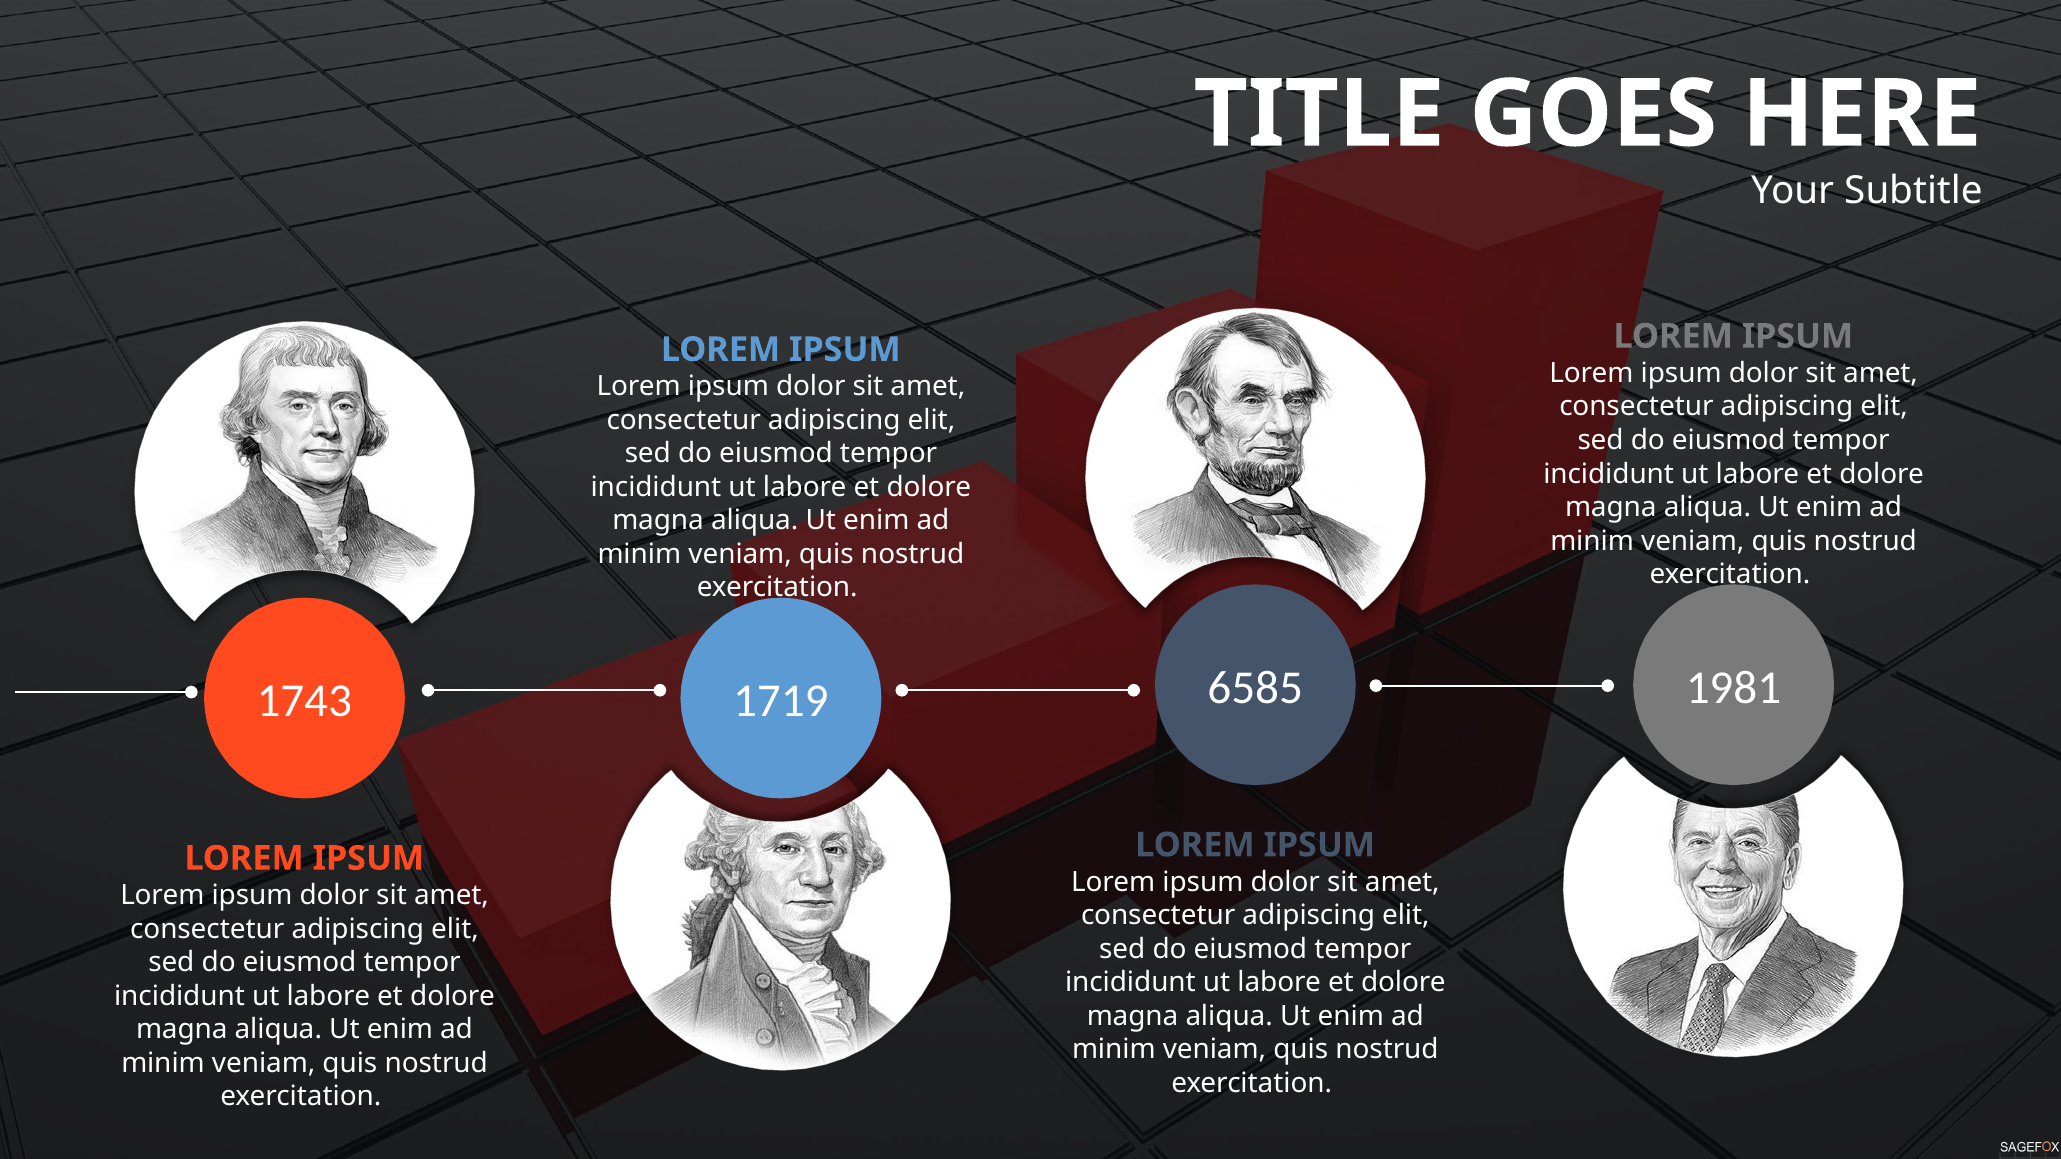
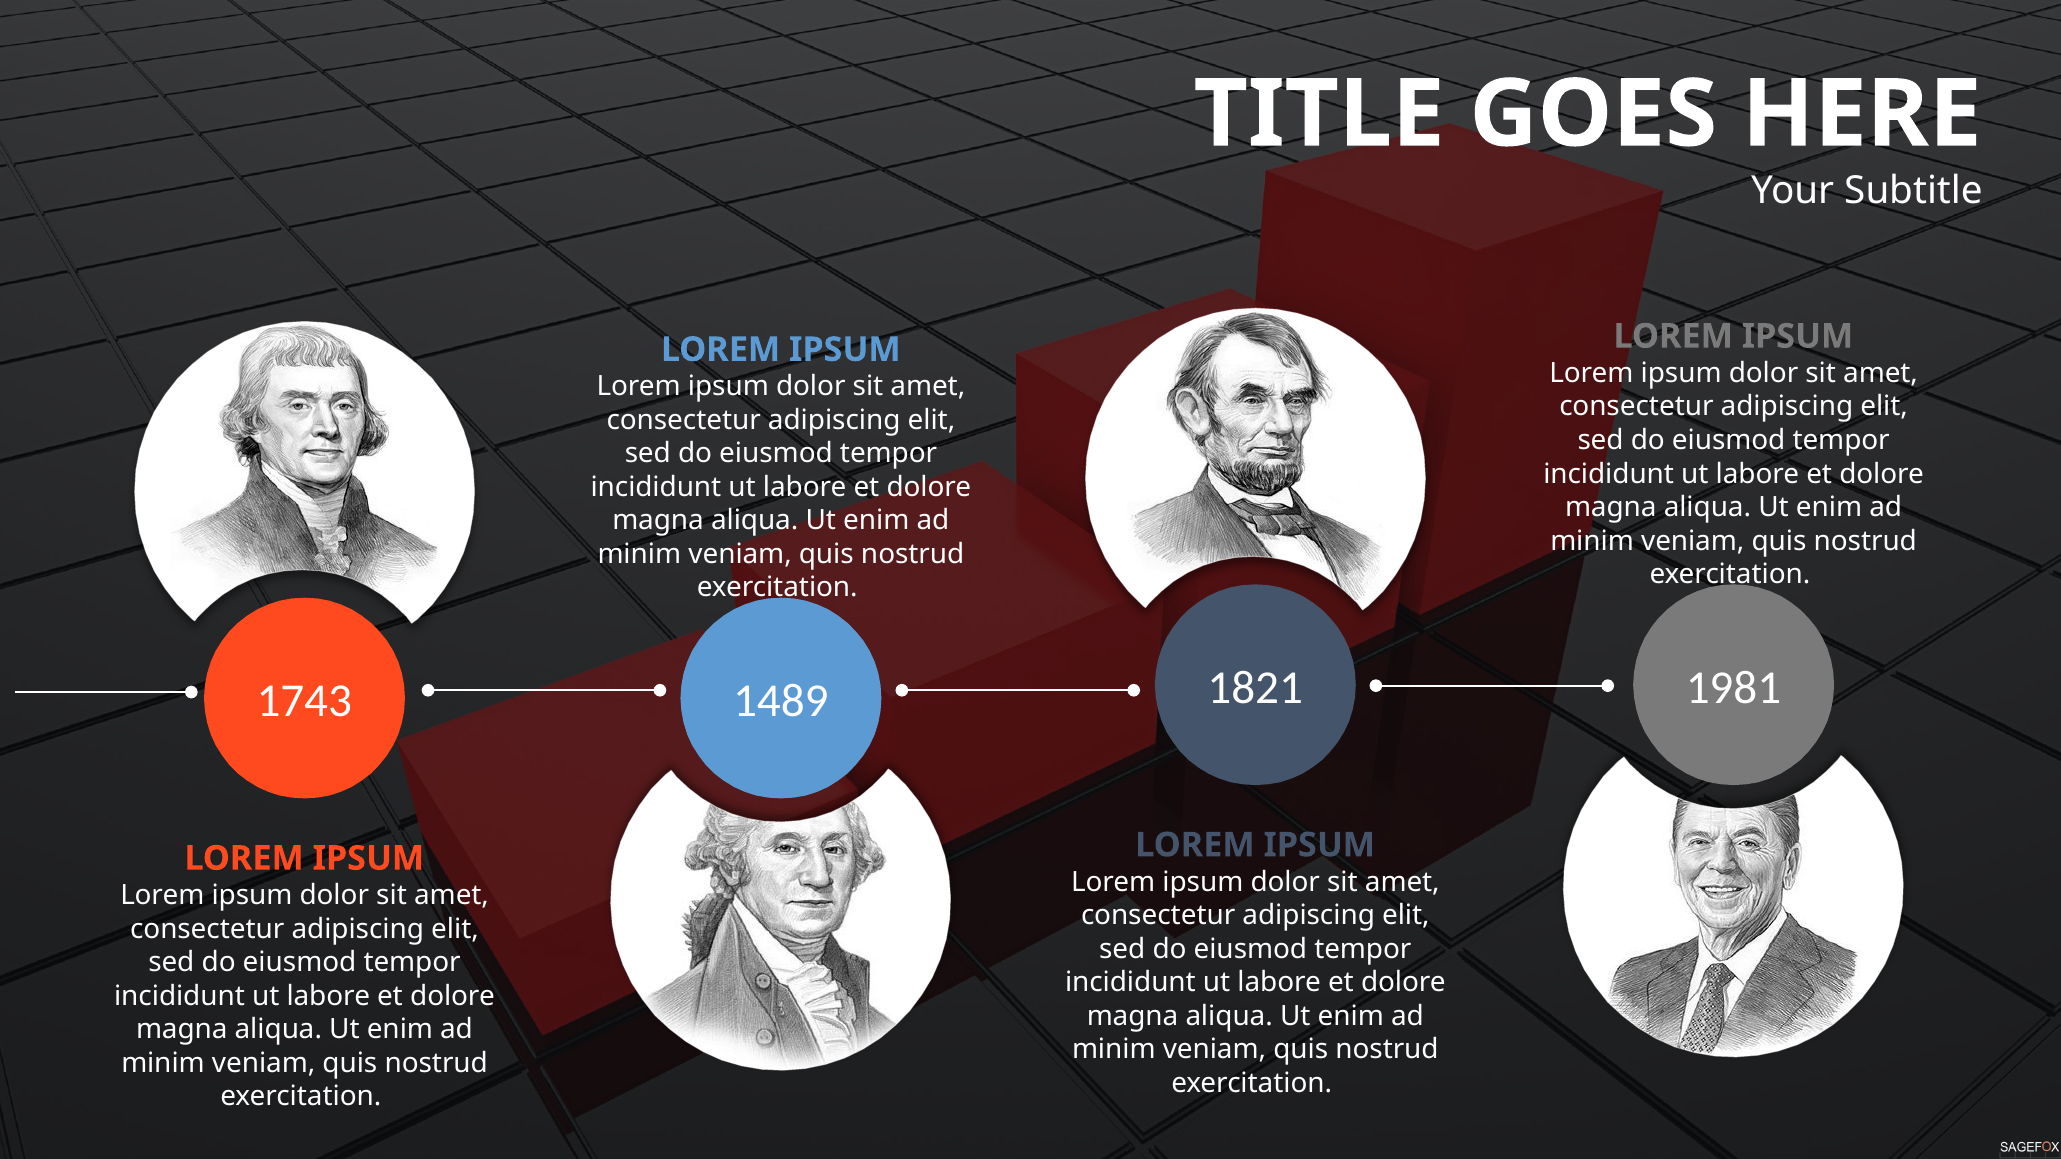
6585: 6585 -> 1821
1719: 1719 -> 1489
